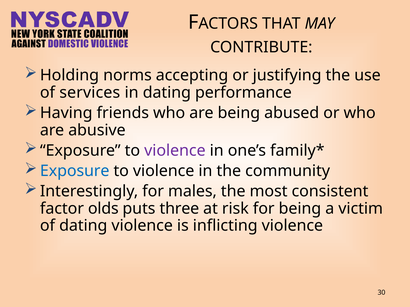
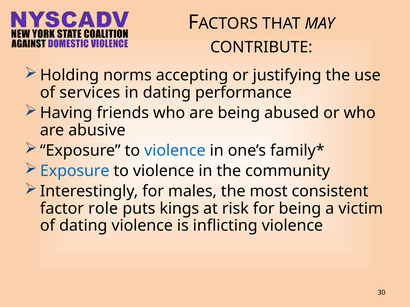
violence at (175, 151) colour: purple -> blue
olds: olds -> role
three: three -> kings
